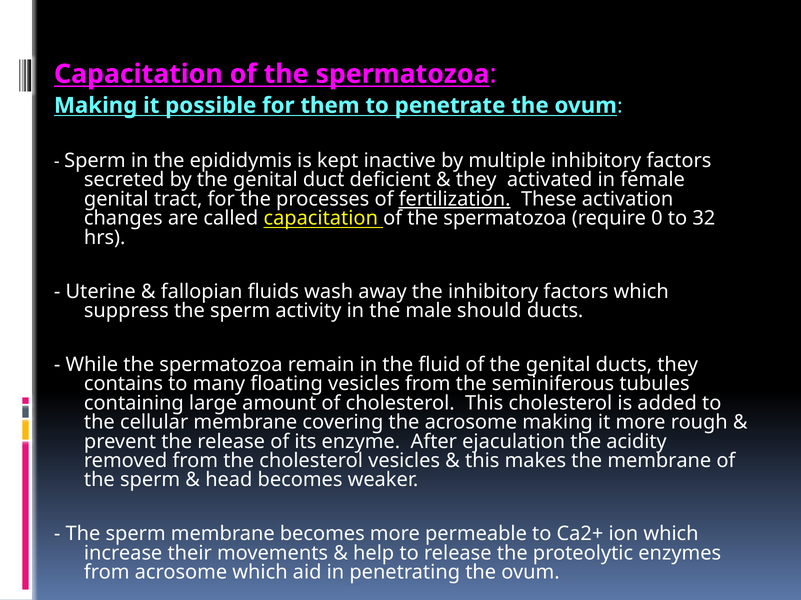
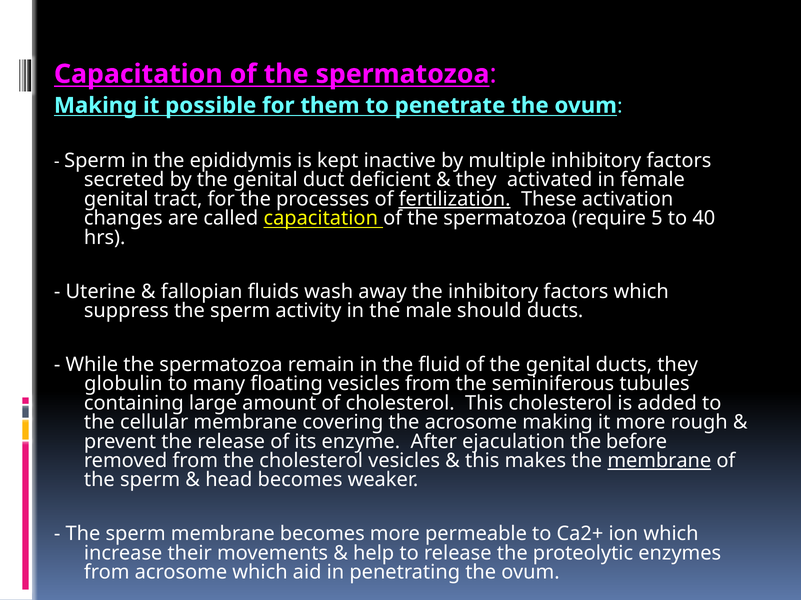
0: 0 -> 5
32: 32 -> 40
contains: contains -> globulin
acidity: acidity -> before
membrane at (659, 461) underline: none -> present
